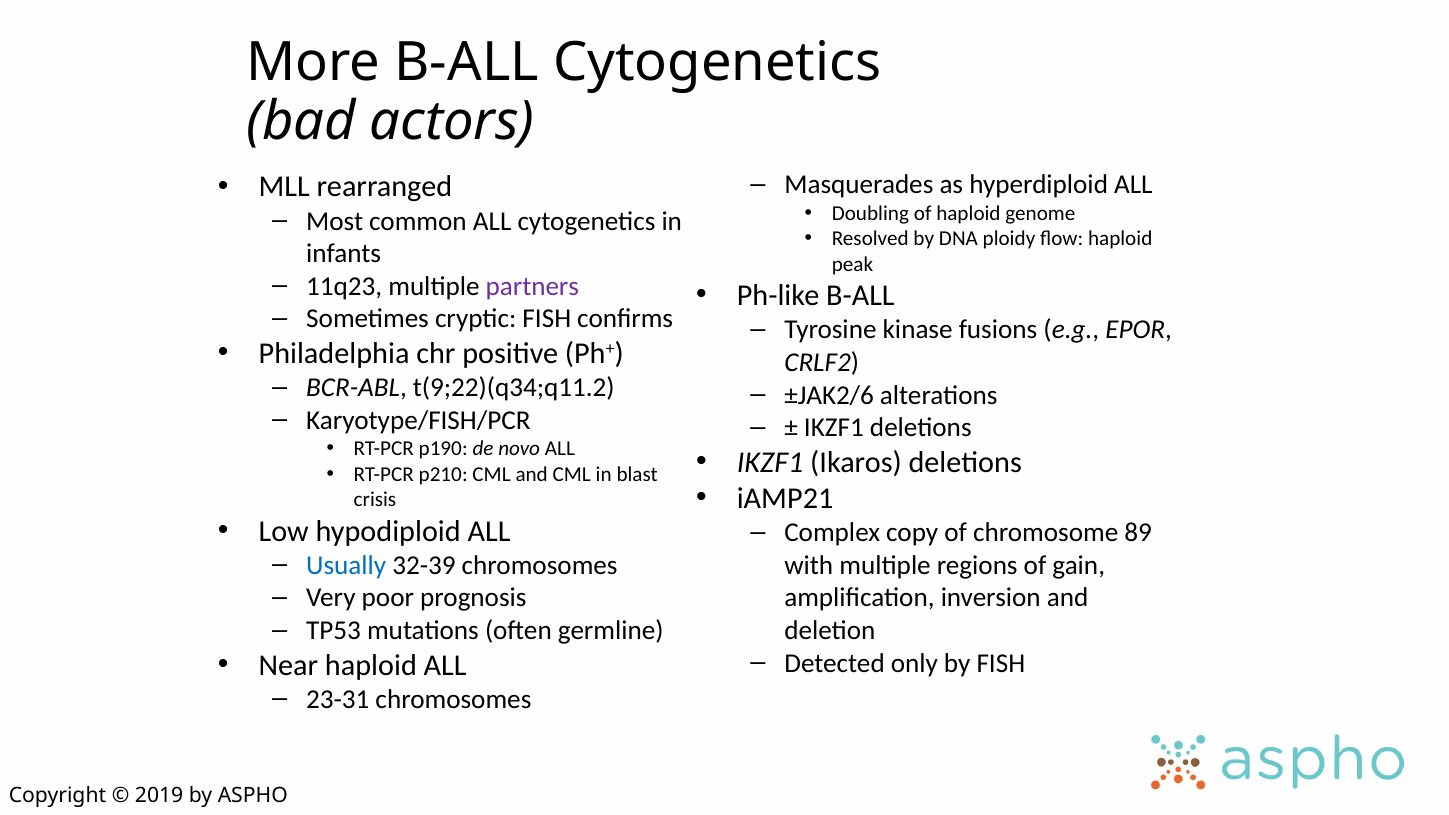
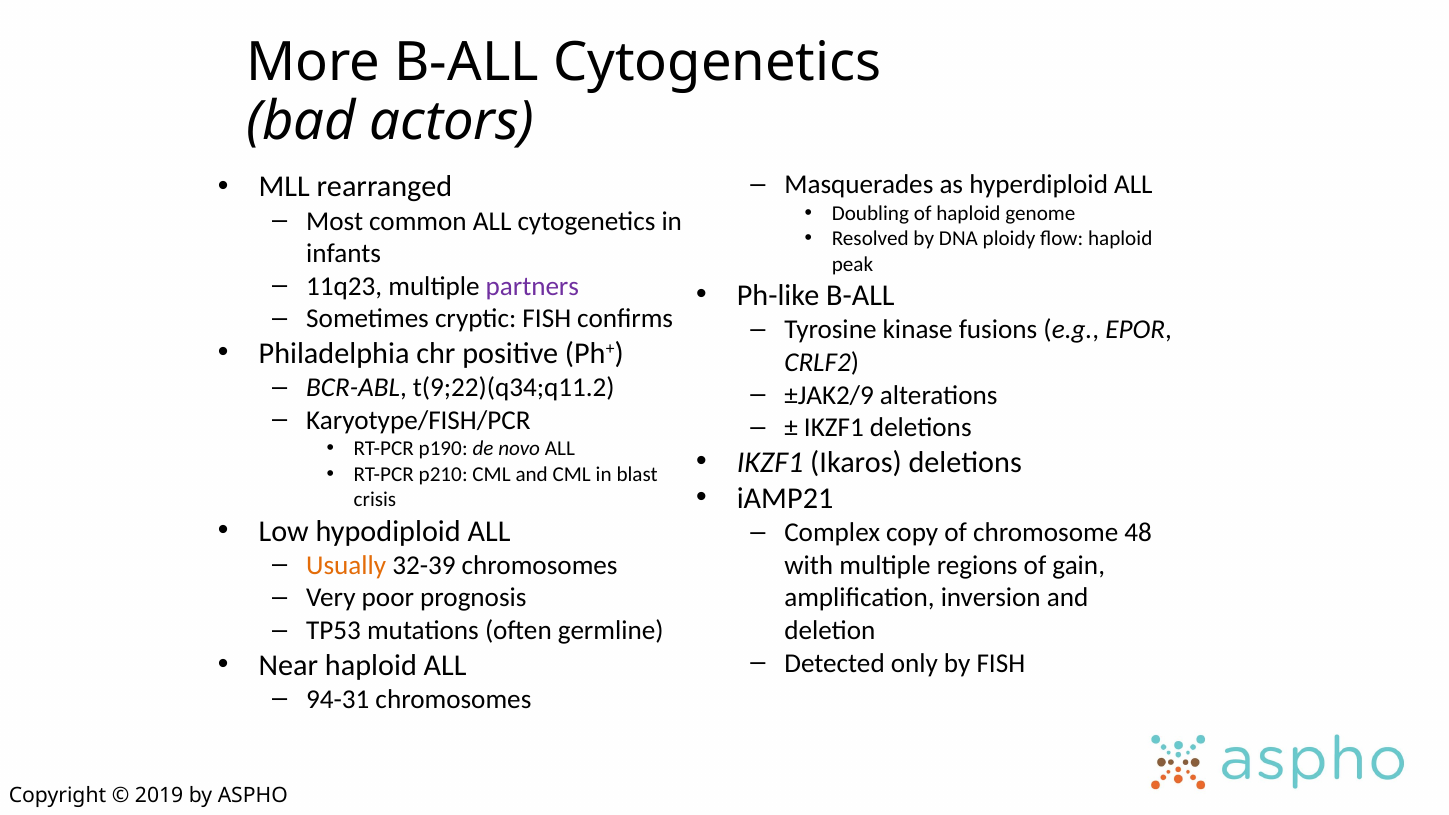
±JAK2/6: ±JAK2/6 -> ±JAK2/9
89: 89 -> 48
Usually colour: blue -> orange
23-31: 23-31 -> 94-31
